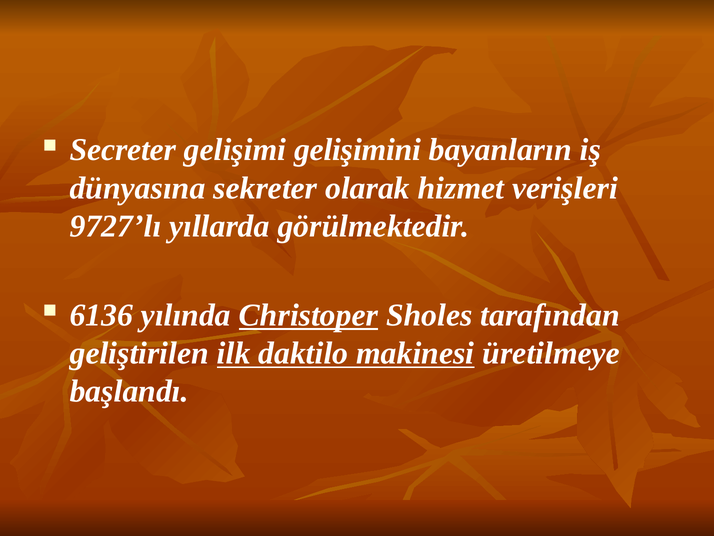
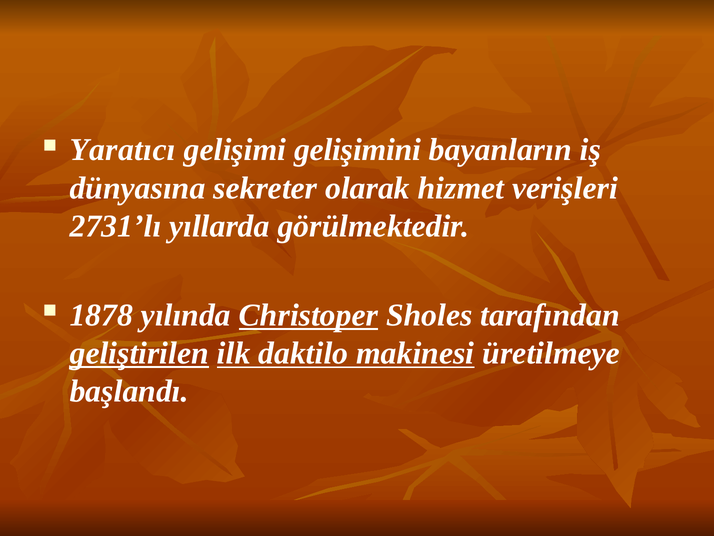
Secreter: Secreter -> Yaratıcı
9727’lı: 9727’lı -> 2731’lı
6136: 6136 -> 1878
geliştirilen underline: none -> present
